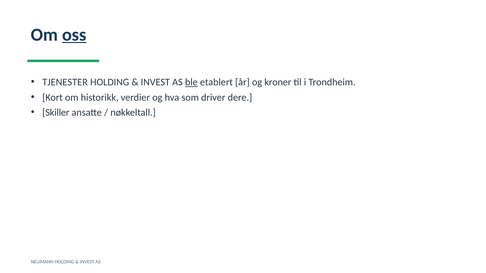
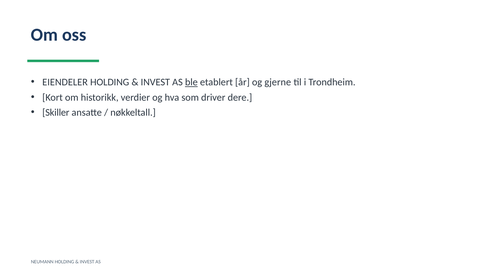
oss underline: present -> none
TJENESTER: TJENESTER -> EIENDELER
kroner: kroner -> gjerne
